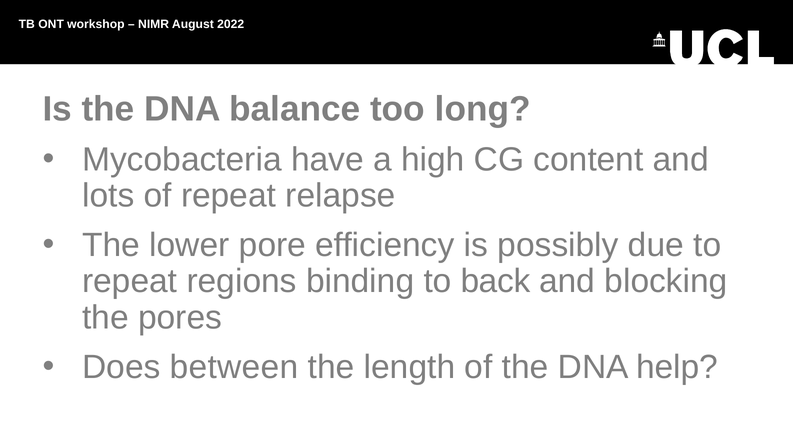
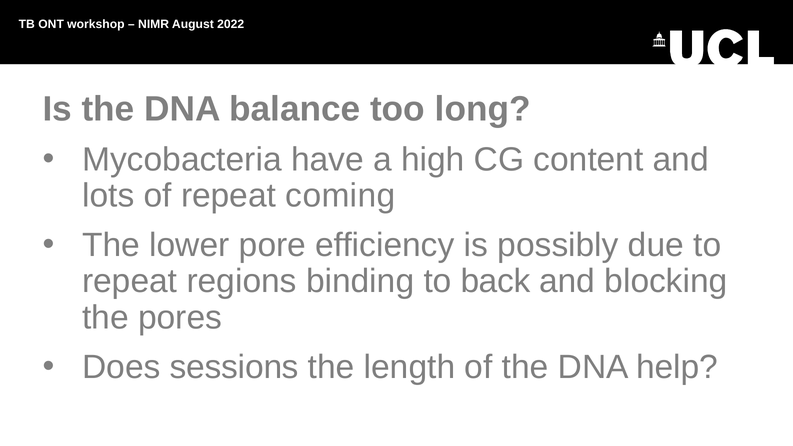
relapse: relapse -> coming
between: between -> sessions
